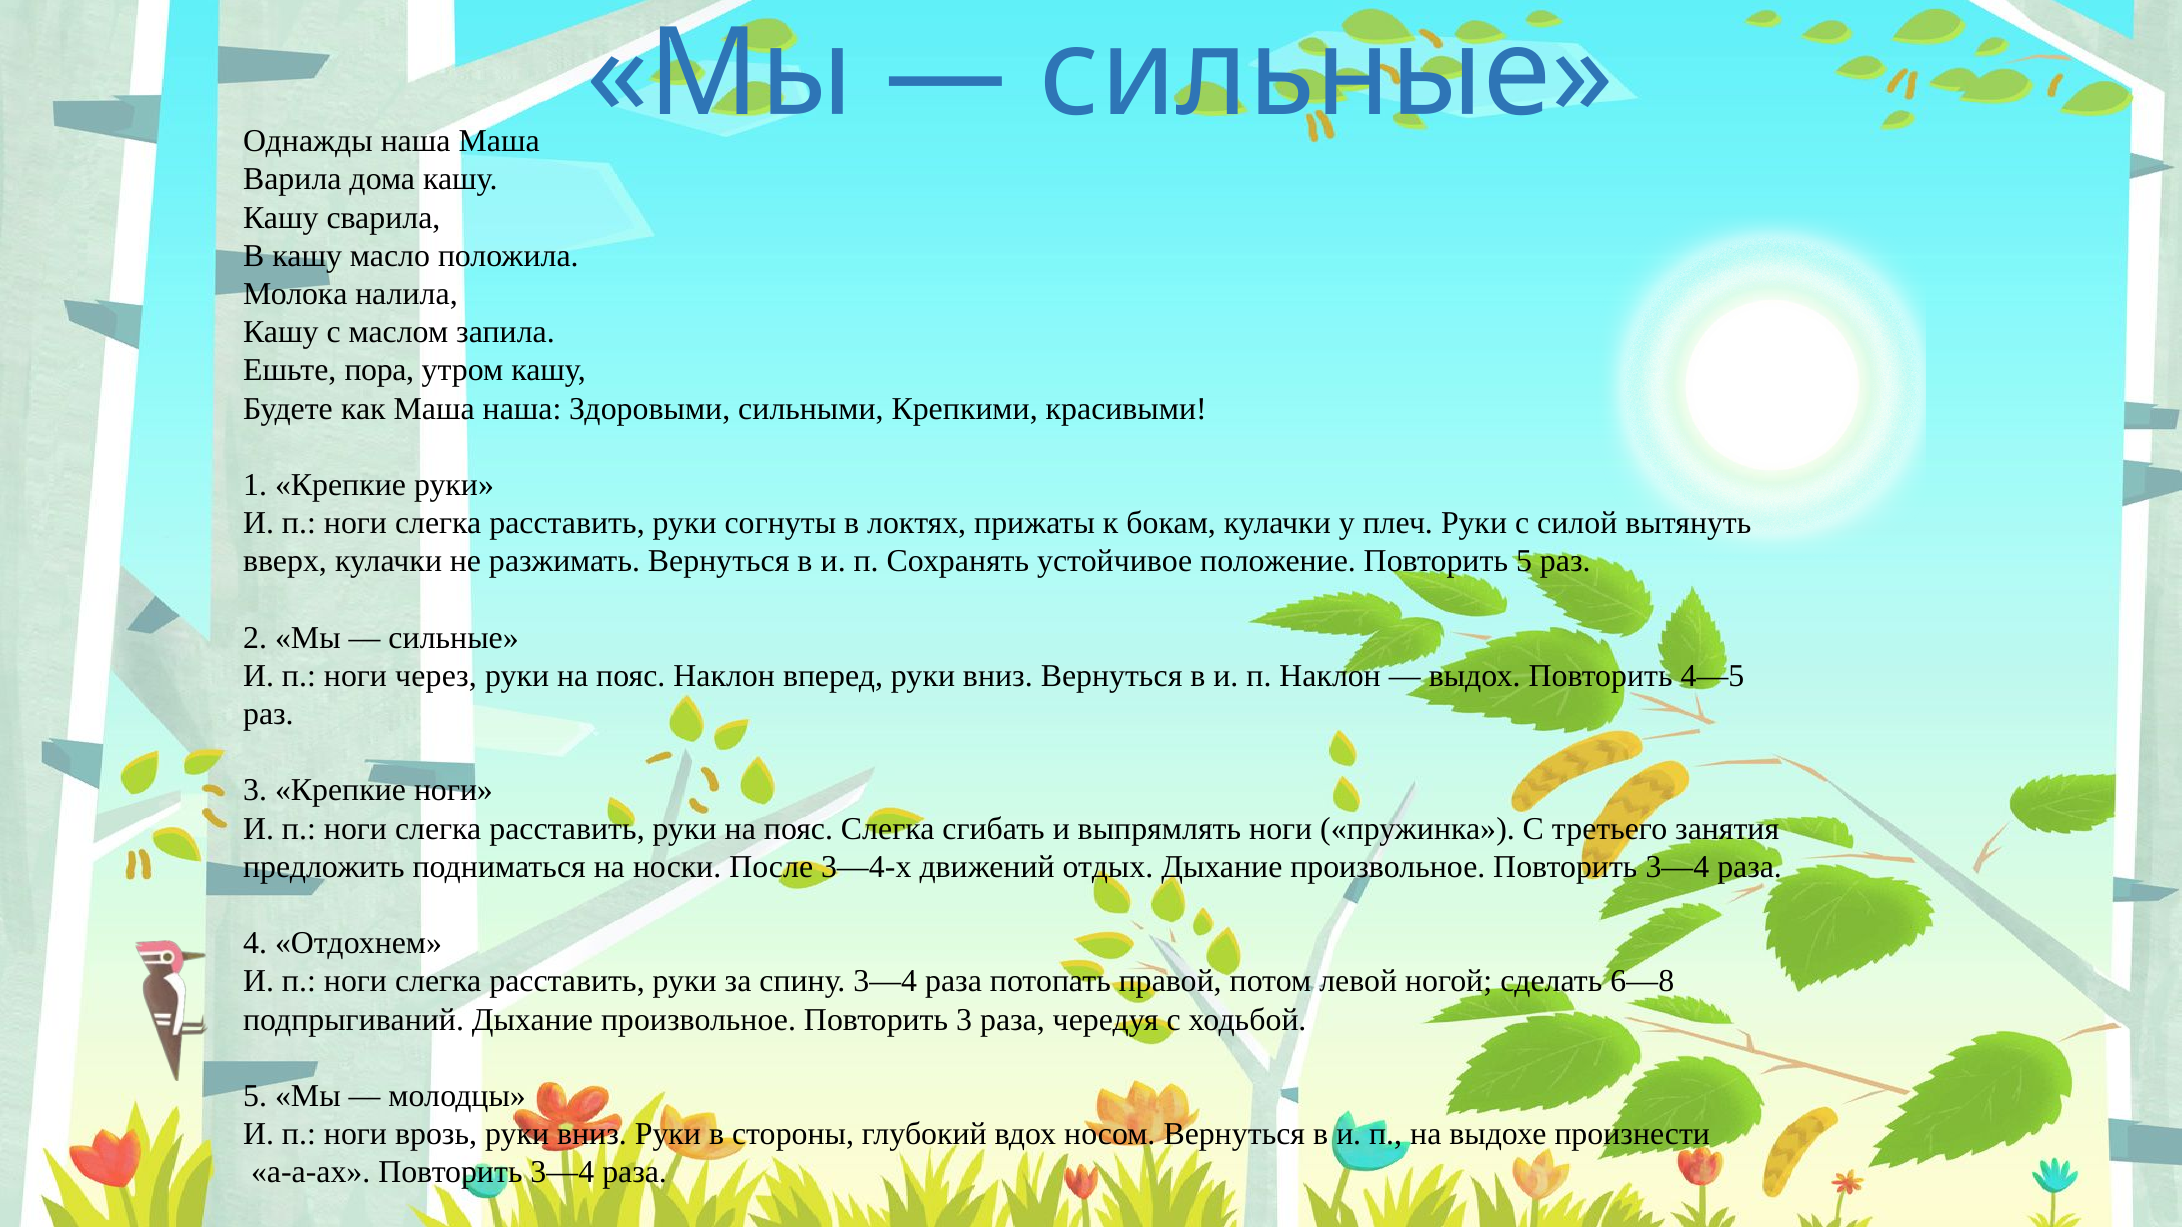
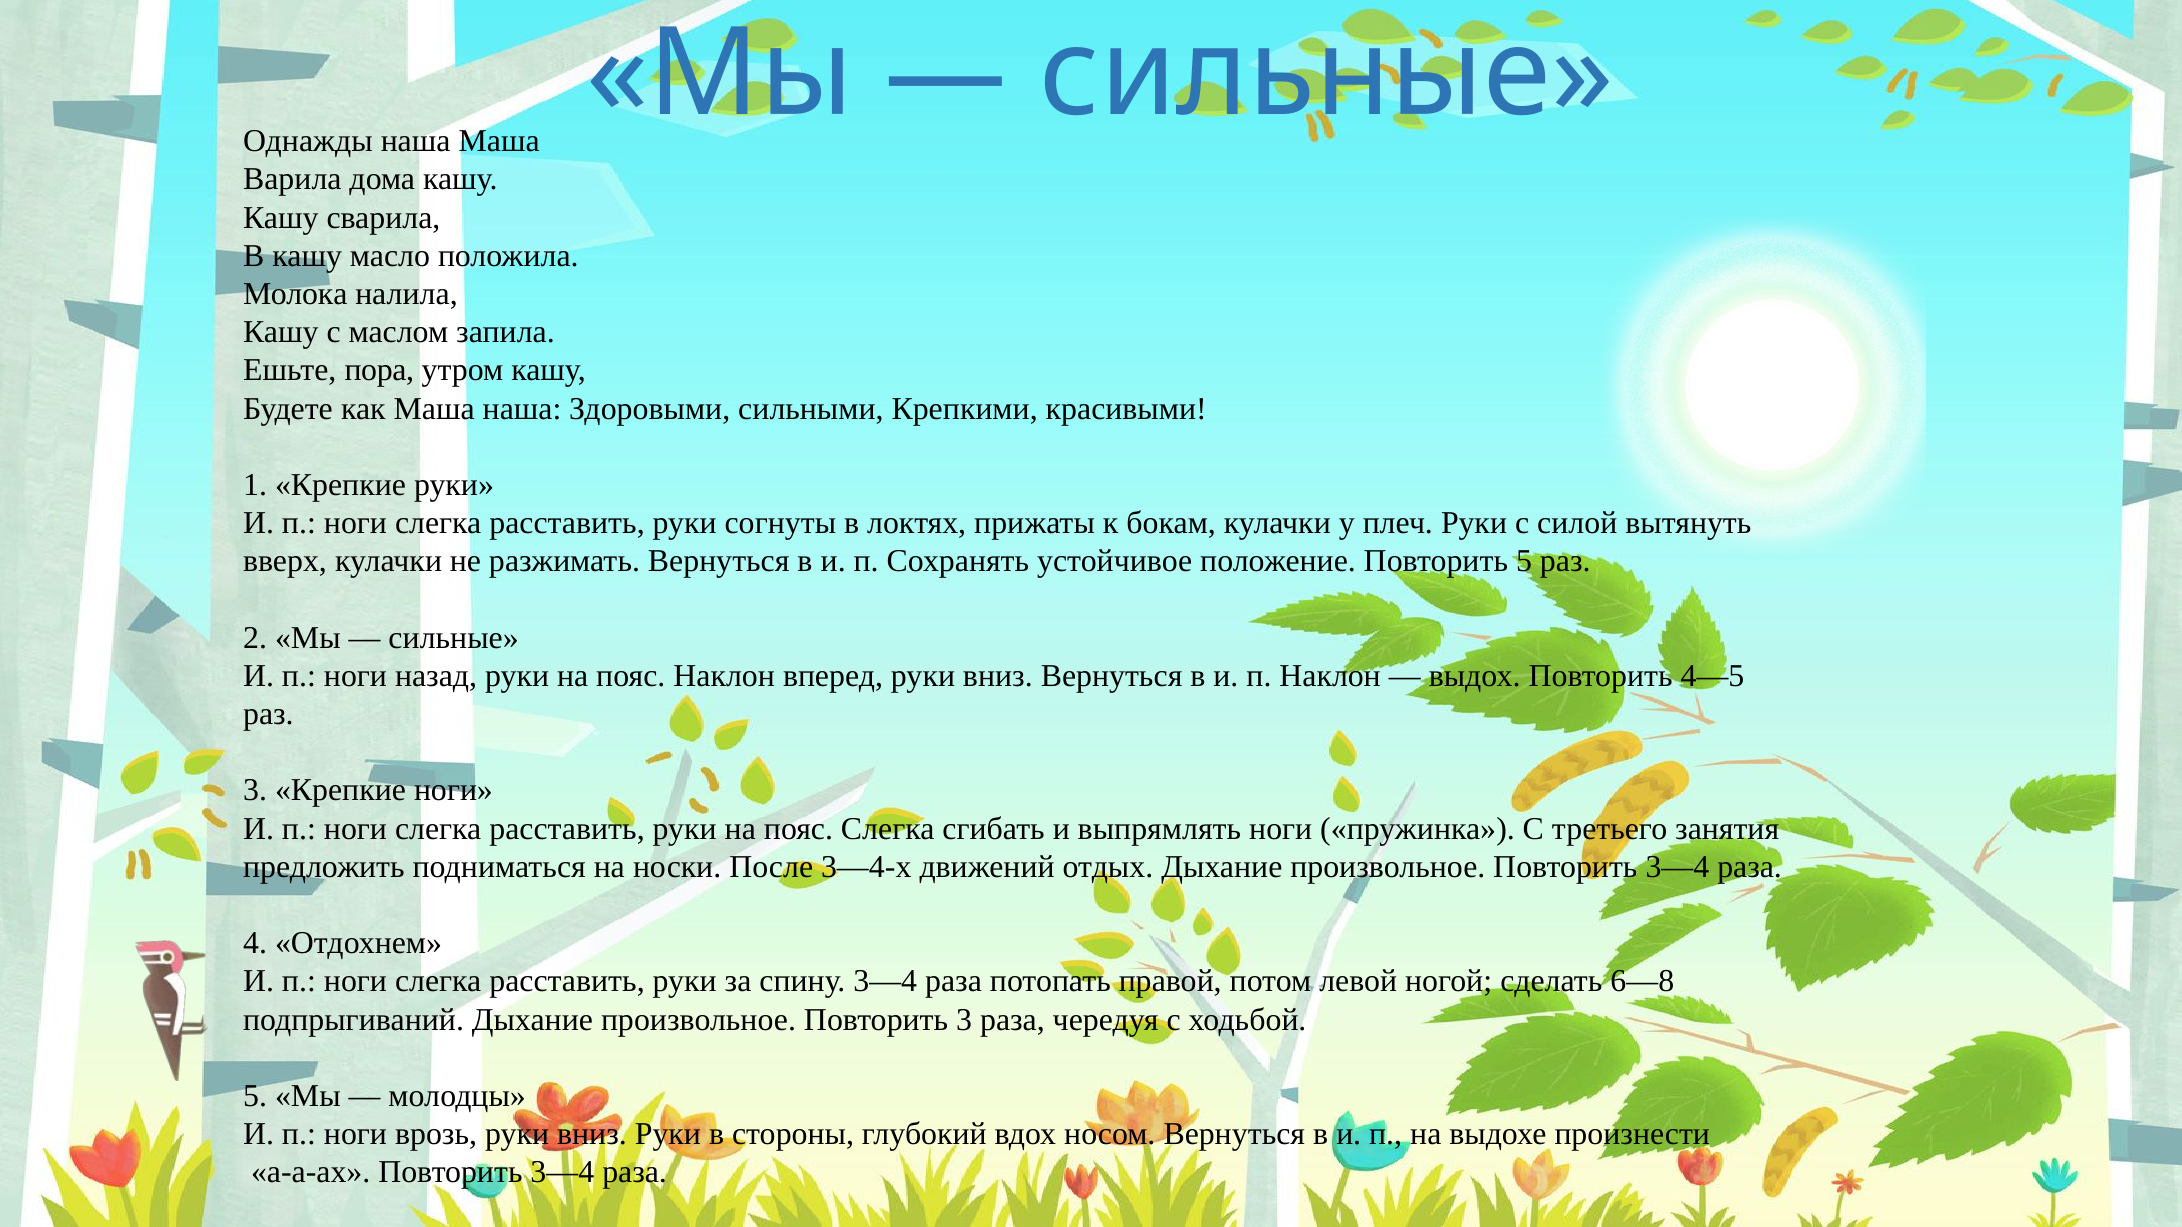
через: через -> назад
